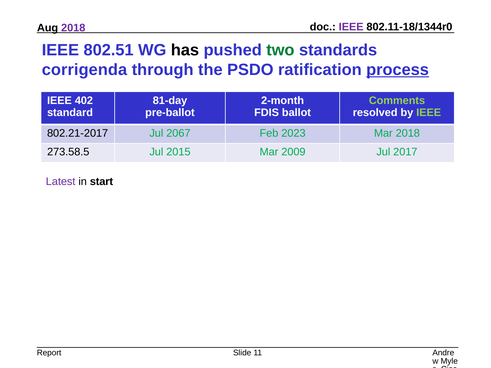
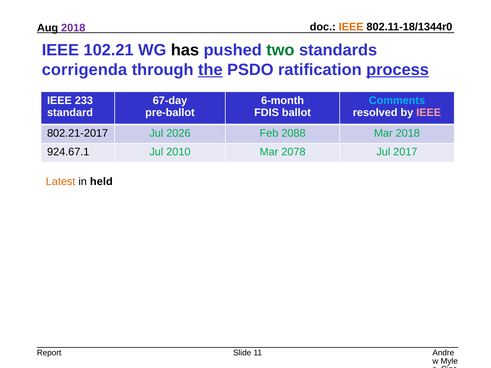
IEEE at (351, 27) colour: purple -> orange
802.51: 802.51 -> 102.21
the underline: none -> present
402: 402 -> 233
81-day: 81-day -> 67-day
2-month: 2-month -> 6-month
Comments colour: light green -> light blue
IEEE at (429, 113) colour: light green -> pink
2067: 2067 -> 2026
2023: 2023 -> 2088
273.58.5: 273.58.5 -> 924.67.1
2015: 2015 -> 2010
2009: 2009 -> 2078
Latest colour: purple -> orange
start: start -> held
